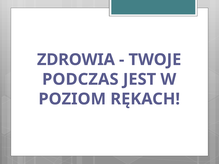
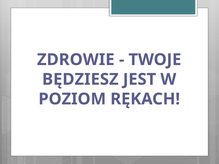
ZDROWIA: ZDROWIA -> ZDROWIE
PODCZAS: PODCZAS -> BĘDZIESZ
